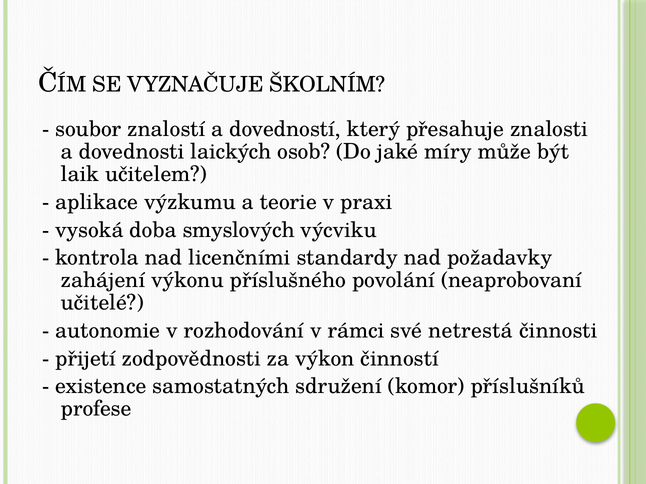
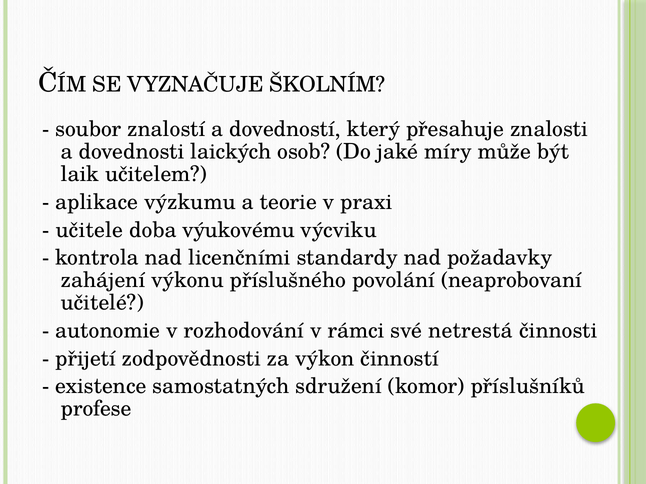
vysoká: vysoká -> učitele
smyslových: smyslových -> výukovému
